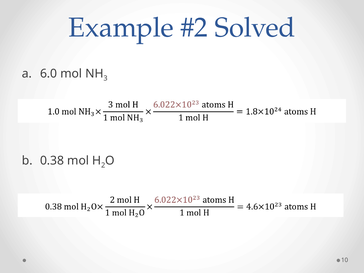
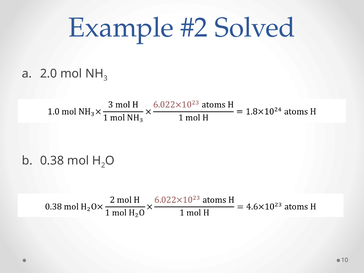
6.0: 6.0 -> 2.0
